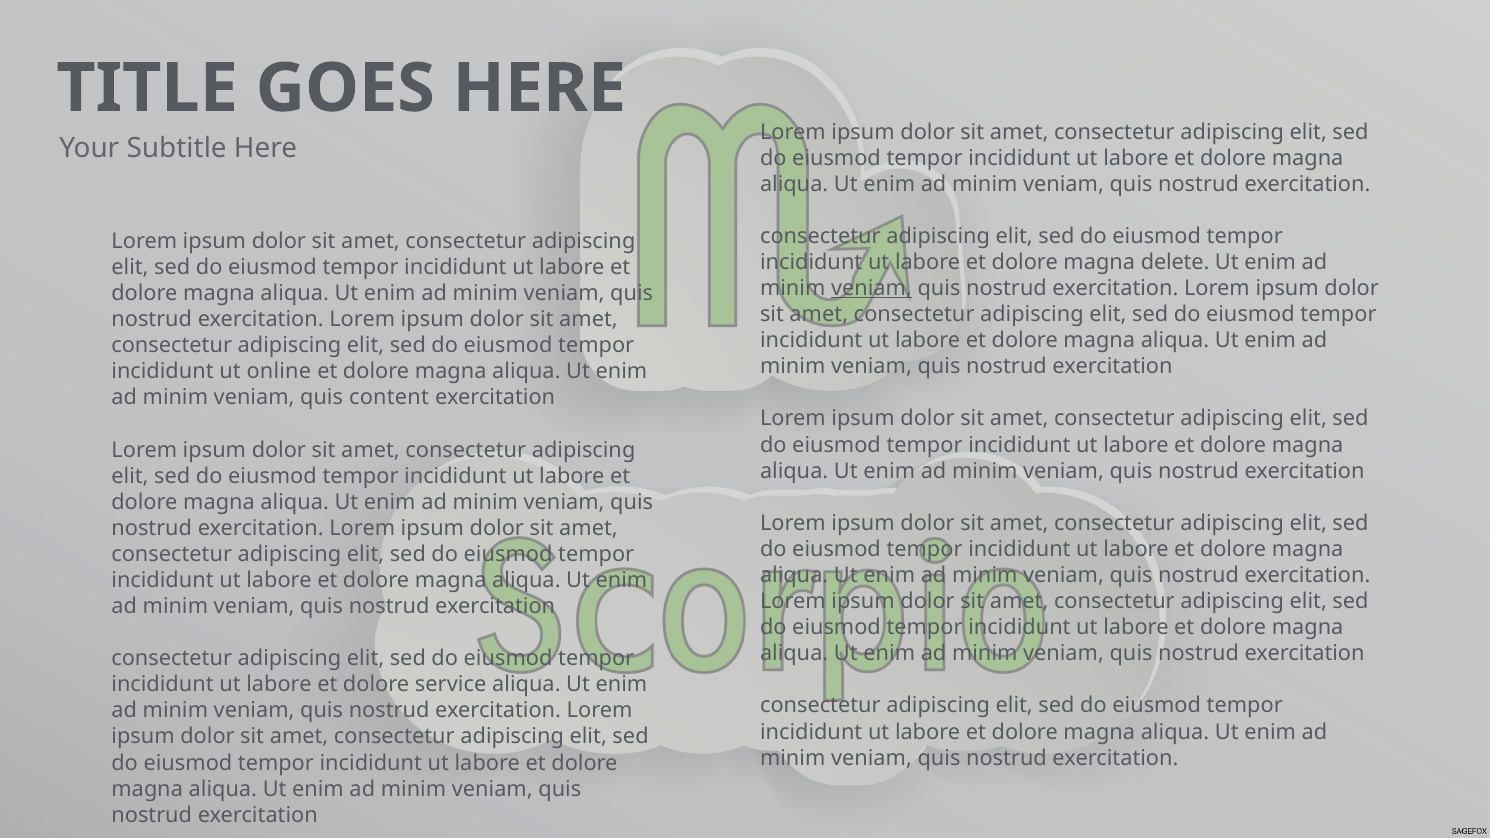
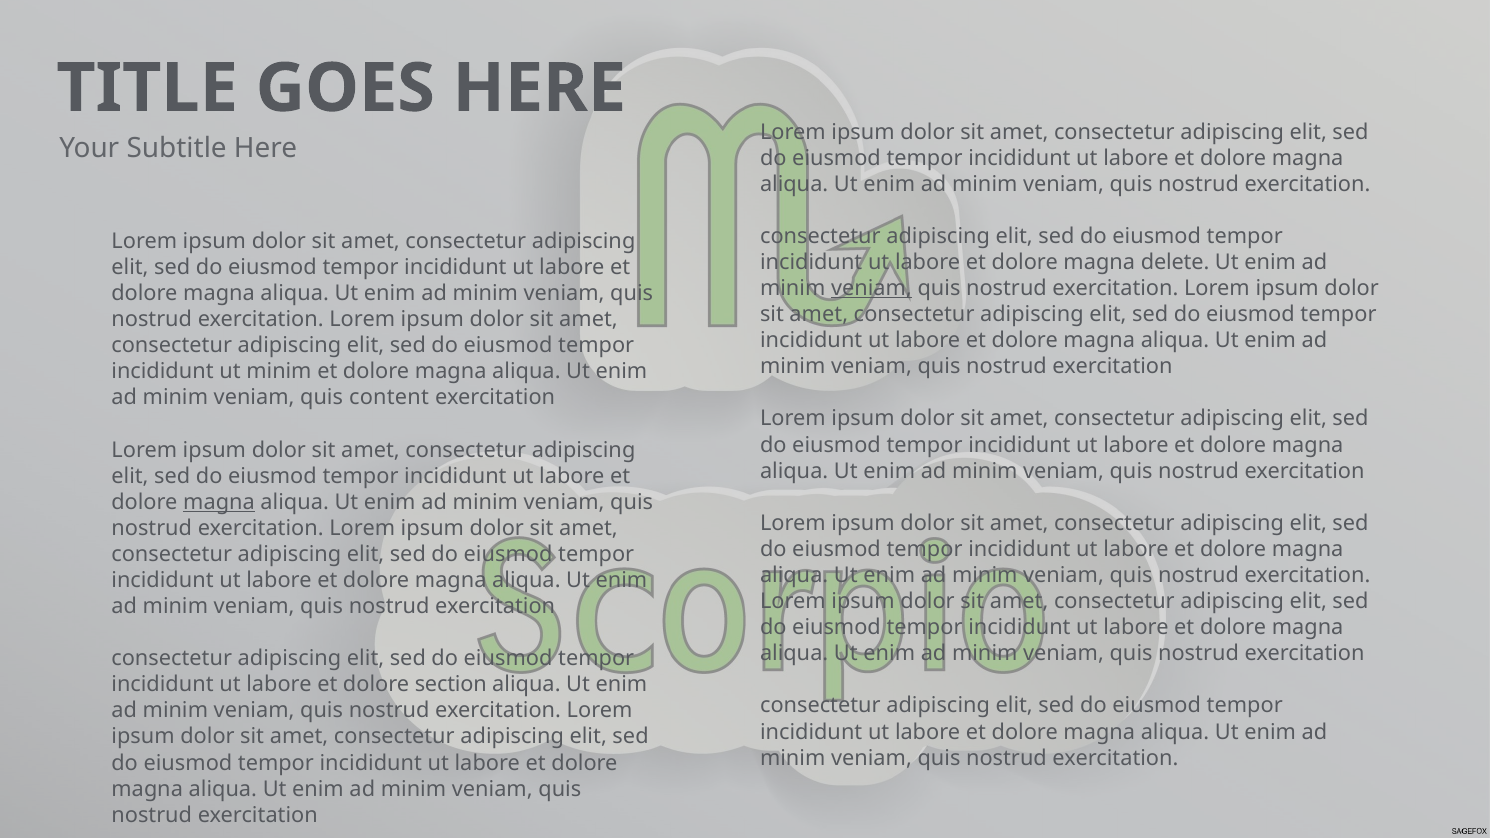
ut online: online -> minim
magna at (219, 502) underline: none -> present
service: service -> section
